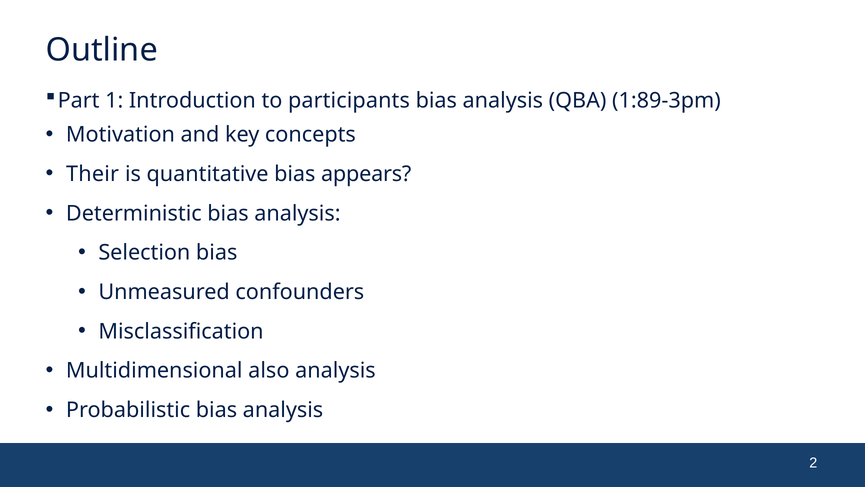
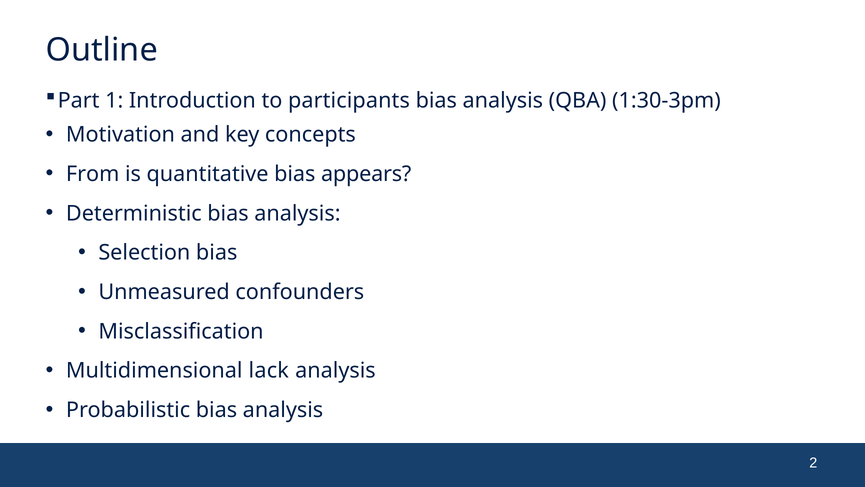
1:89-3pm: 1:89-3pm -> 1:30-3pm
Their: Their -> From
also: also -> lack
